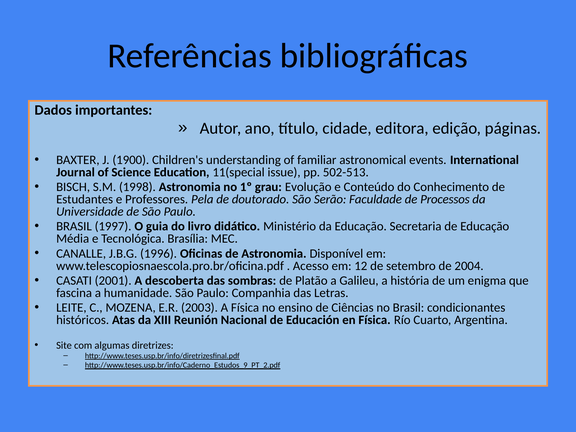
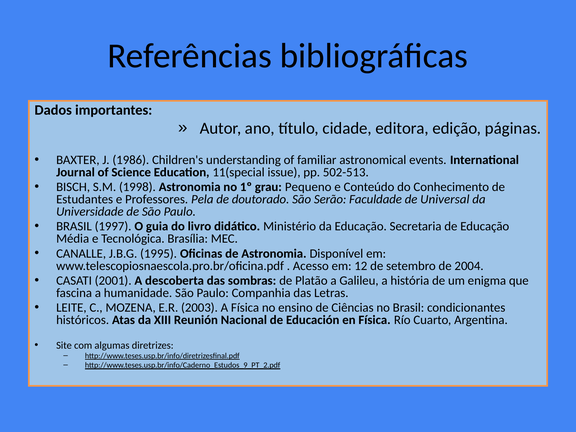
1900: 1900 -> 1986
Evolução: Evolução -> Pequeno
Processos: Processos -> Universal
1996: 1996 -> 1995
